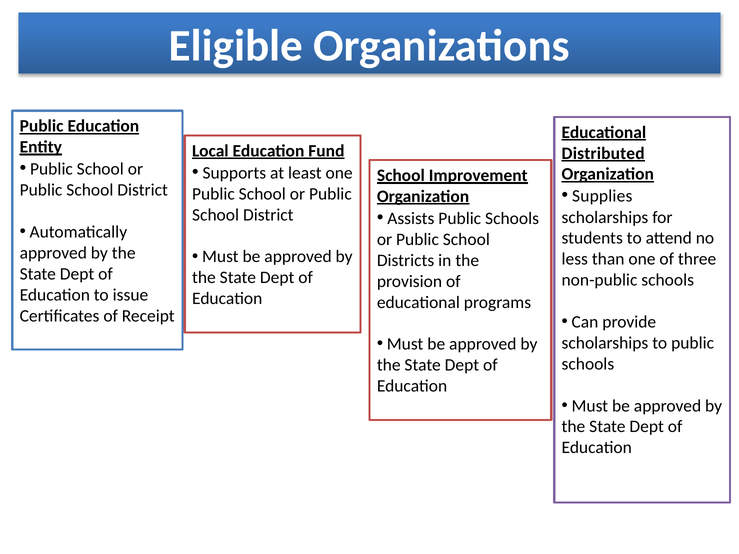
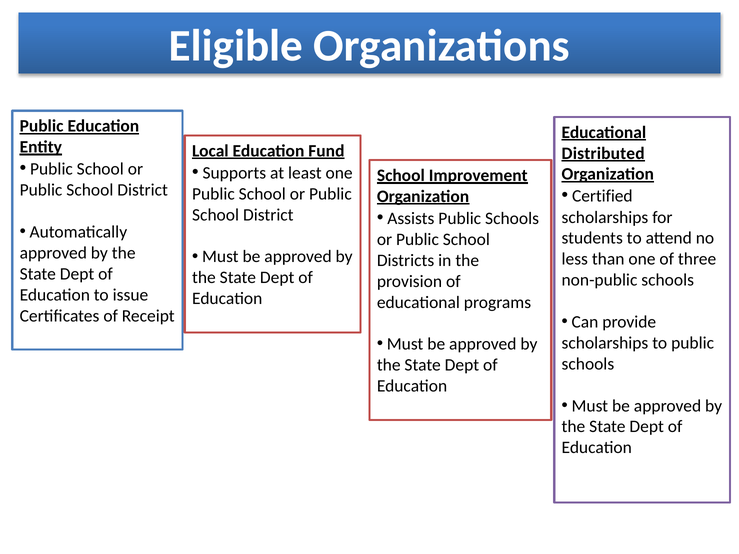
Supplies: Supplies -> Certified
